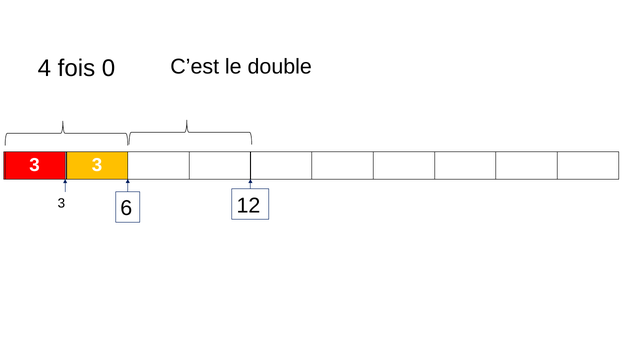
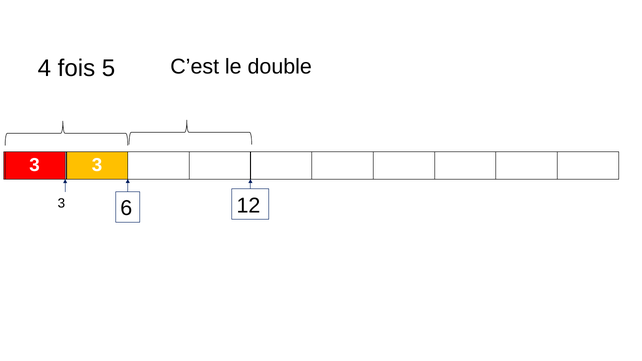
0: 0 -> 5
